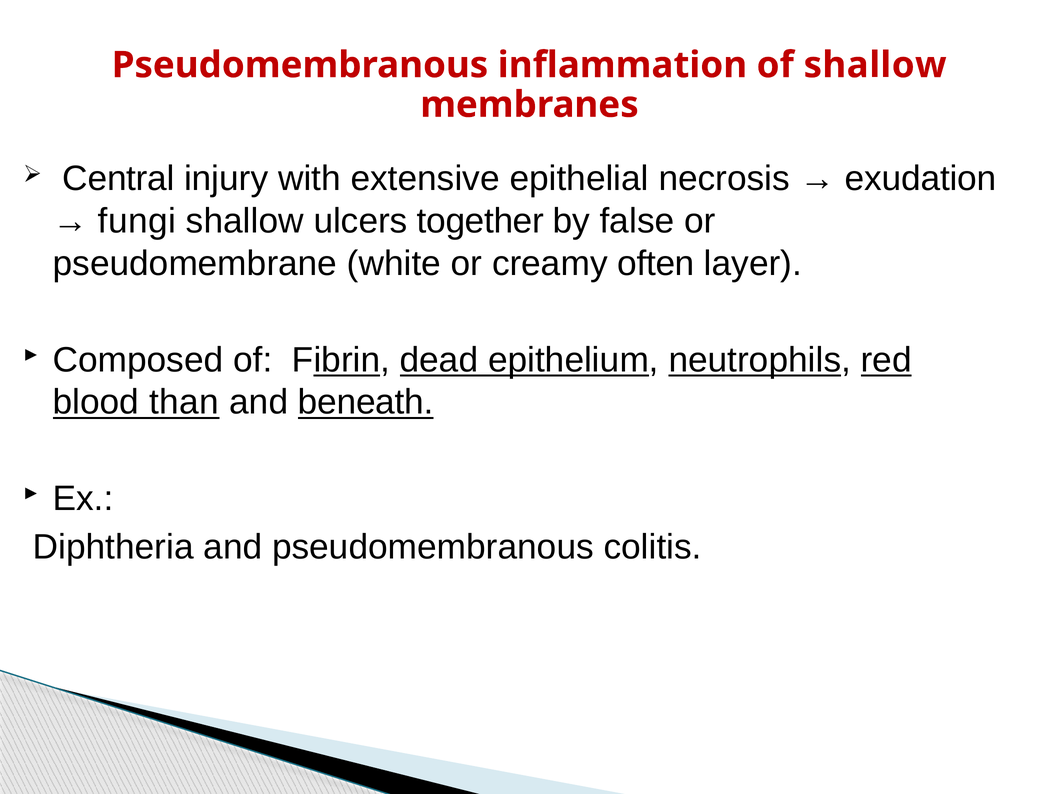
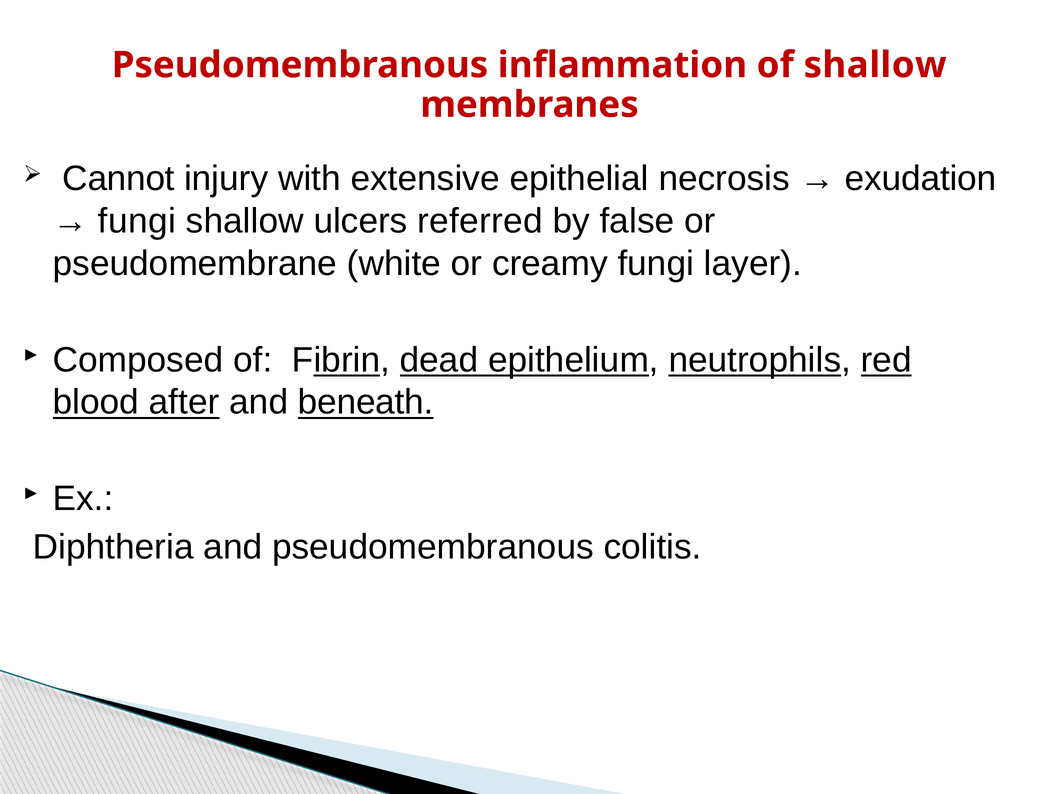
Central: Central -> Cannot
together: together -> referred
creamy often: often -> fungi
than: than -> after
